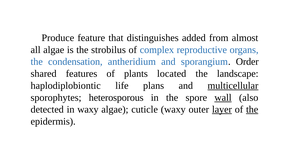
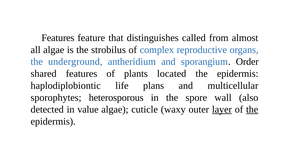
Produce at (58, 38): Produce -> Features
added: added -> called
condensation: condensation -> underground
landscape at (238, 73): landscape -> epidermis
multicellular underline: present -> none
wall underline: present -> none
in waxy: waxy -> value
